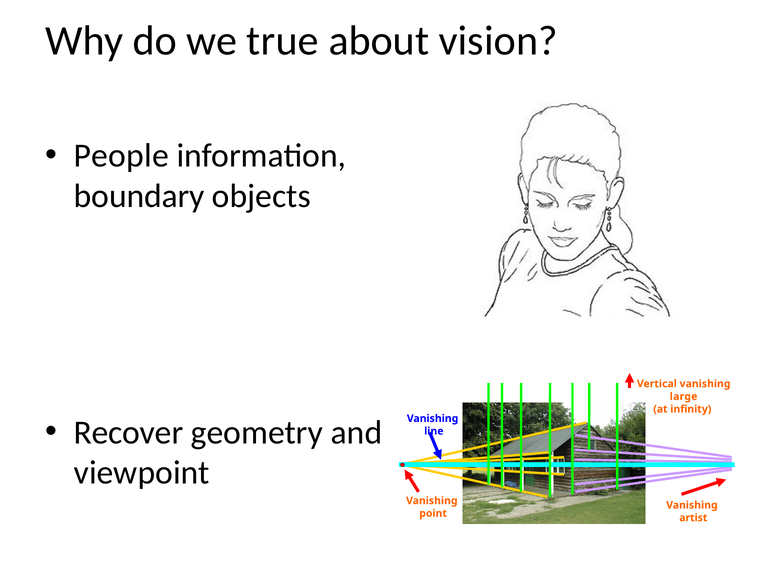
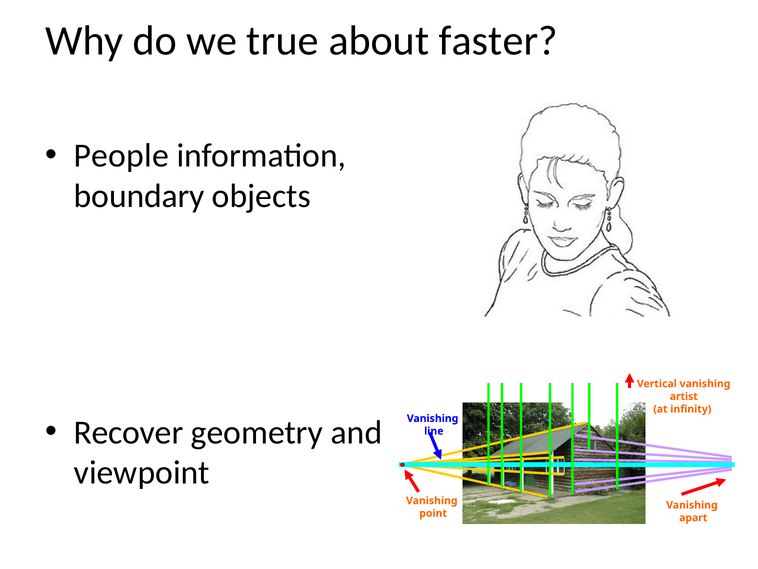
vision: vision -> faster
large: large -> artist
artist: artist -> apart
